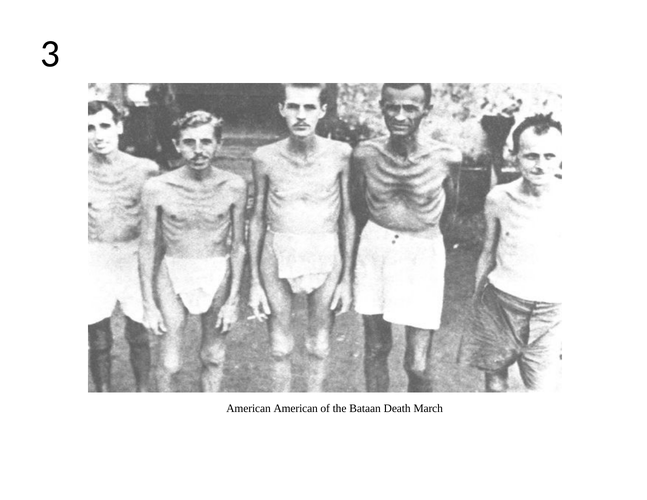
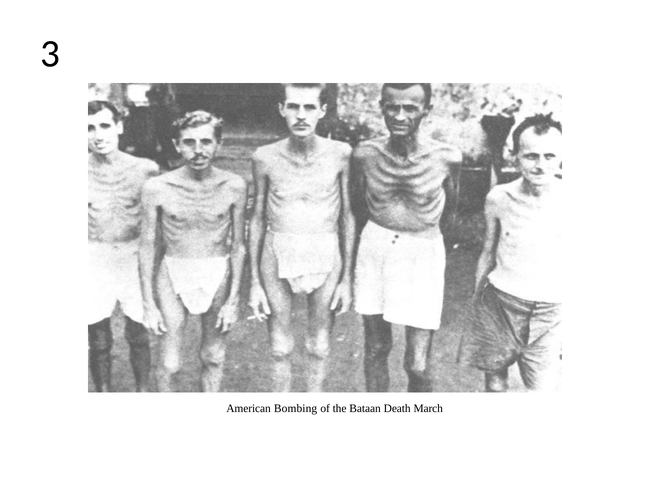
American American: American -> Bombing
